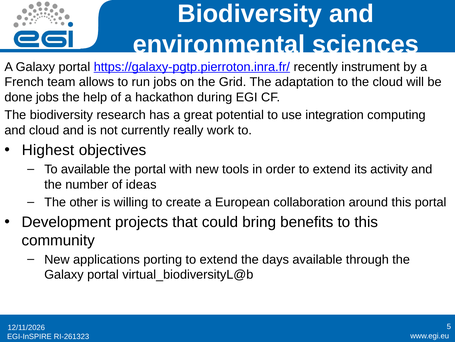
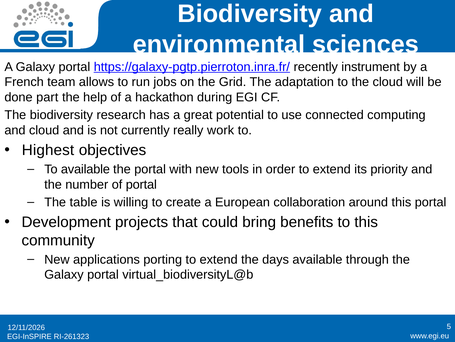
done jobs: jobs -> part
integration: integration -> connected
activity: activity -> priority
of ideas: ideas -> portal
other: other -> table
